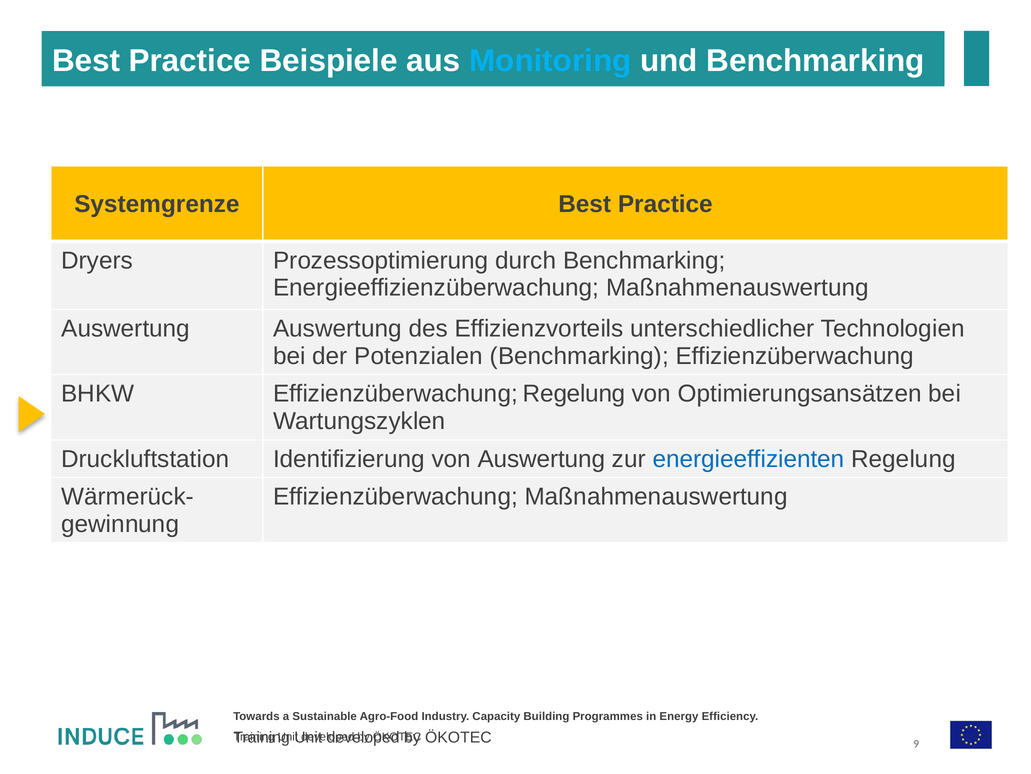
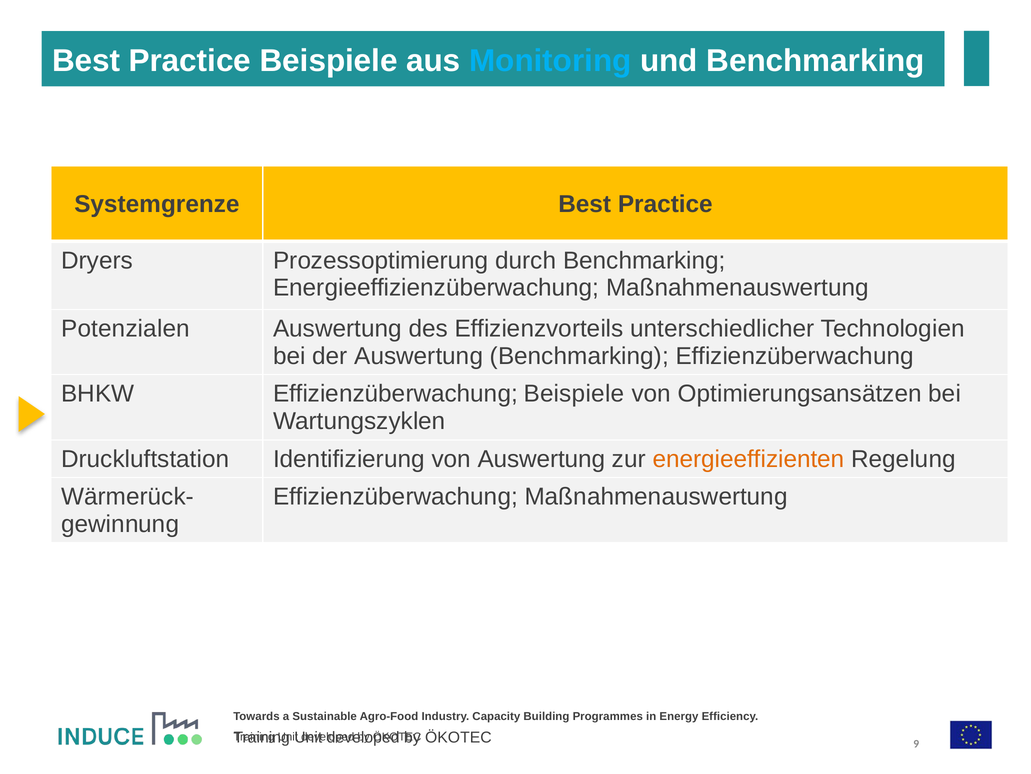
Auswertung at (126, 328): Auswertung -> Potenzialen
der Potenzialen: Potenzialen -> Auswertung
Effizienzüberwachung Regelung: Regelung -> Beispiele
energieeffizienten colour: blue -> orange
